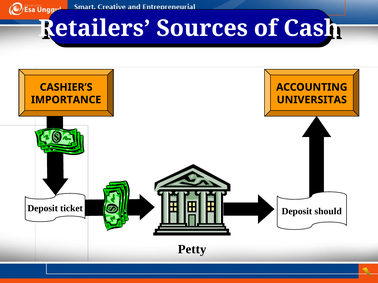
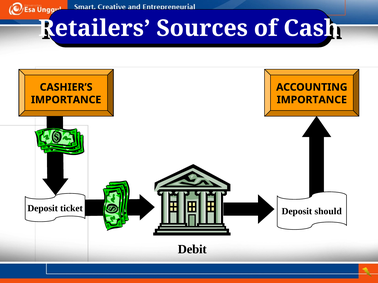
UNIVERSITAS at (312, 100): UNIVERSITAS -> IMPORTANCE
Petty: Petty -> Debit
